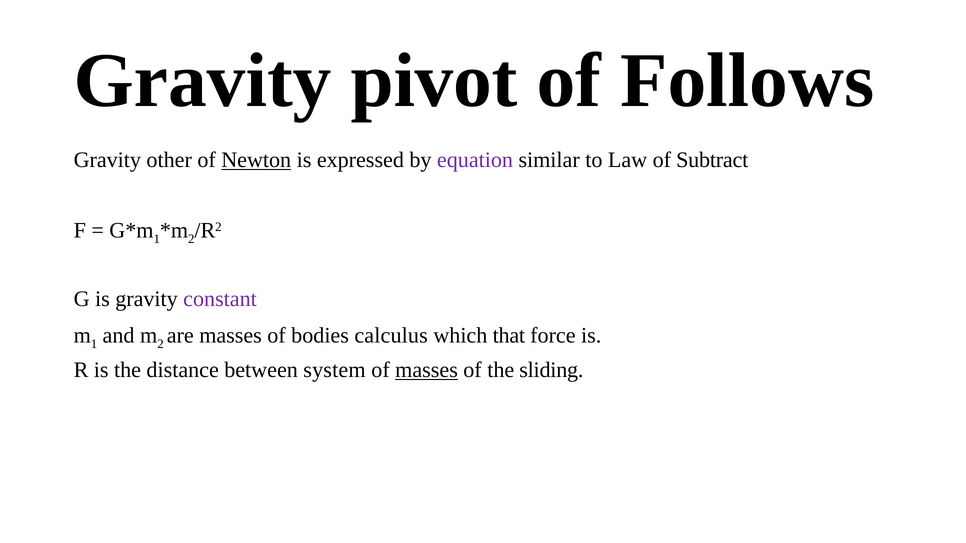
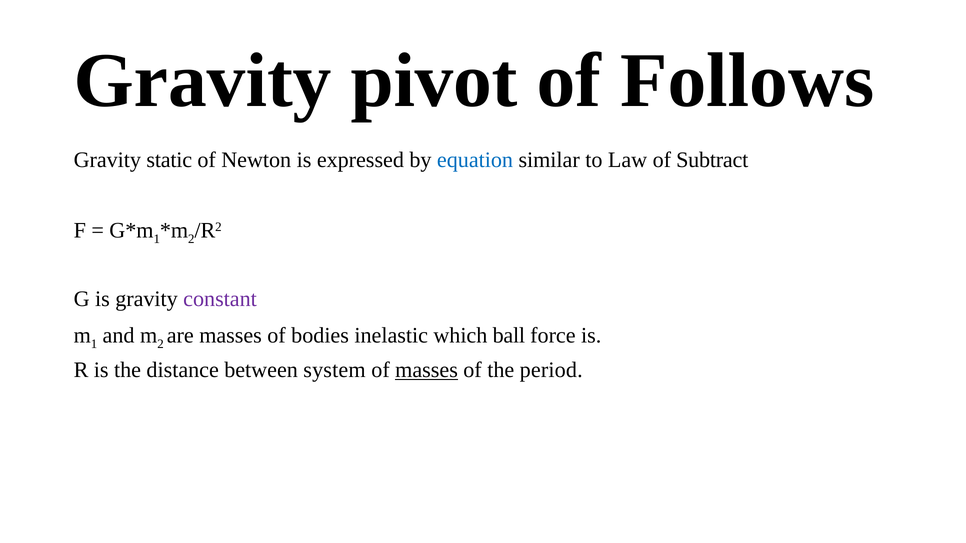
other: other -> static
Newton underline: present -> none
equation colour: purple -> blue
calculus: calculus -> inelastic
that: that -> ball
sliding: sliding -> period
